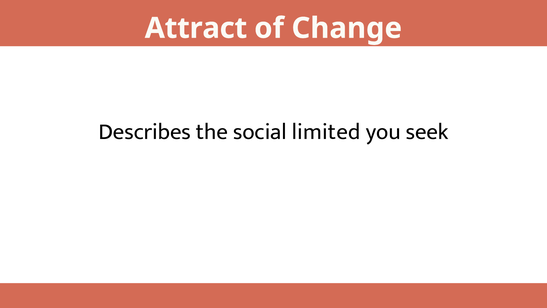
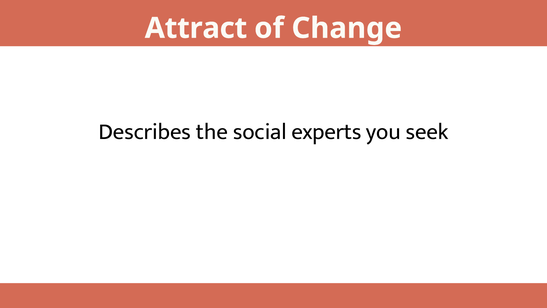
limited: limited -> experts
